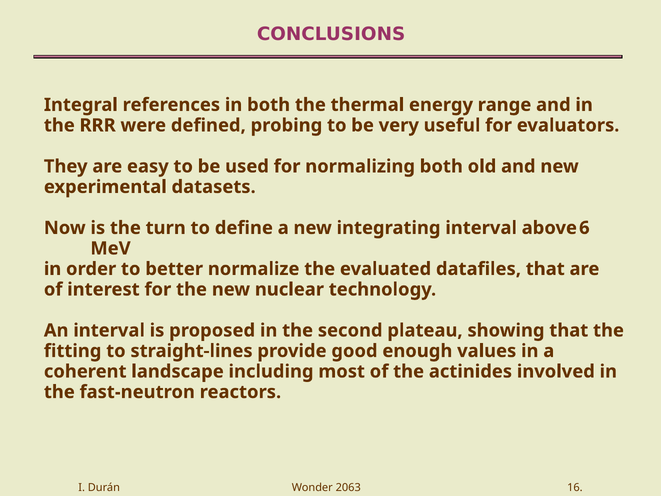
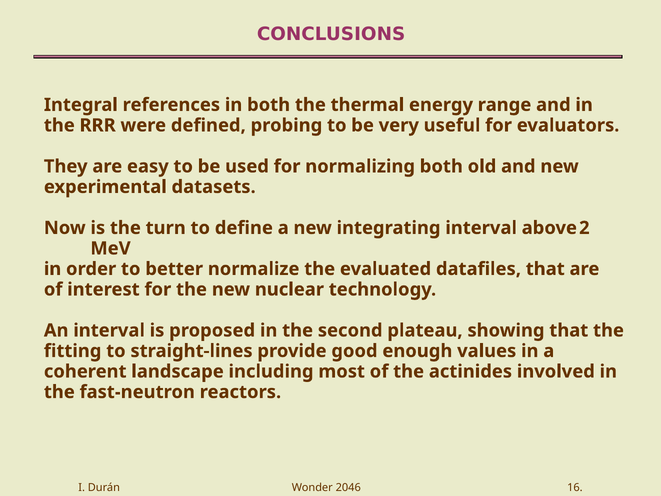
6: 6 -> 2
2063: 2063 -> 2046
